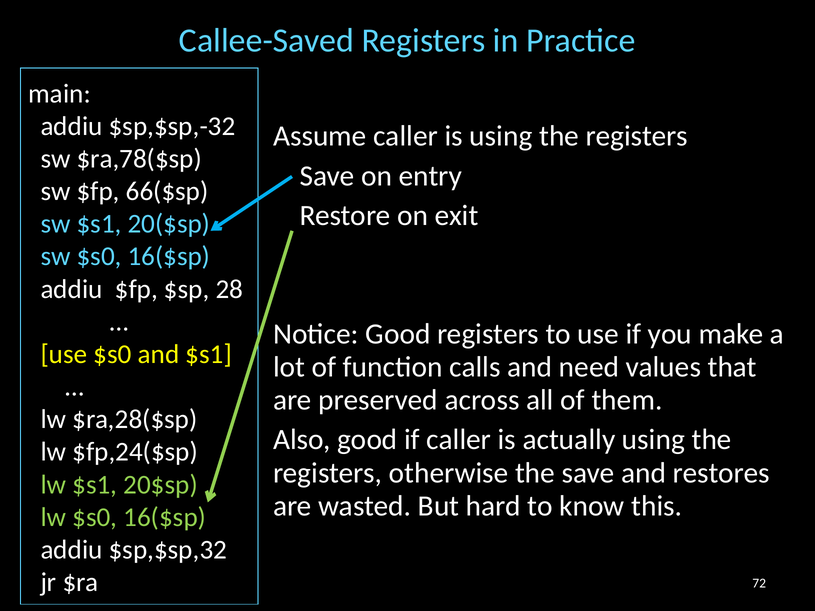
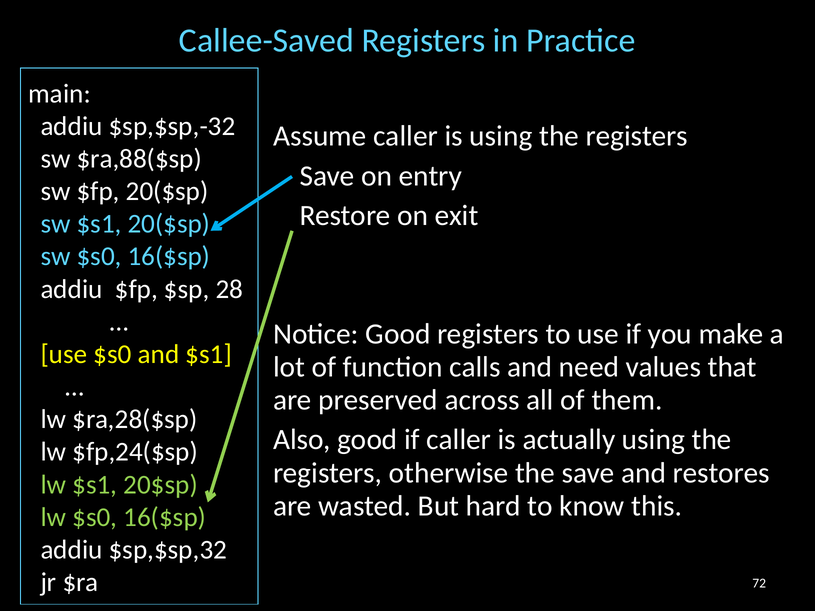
$ra,78($sp: $ra,78($sp -> $ra,88($sp
$fp 66($sp: 66($sp -> 20($sp
